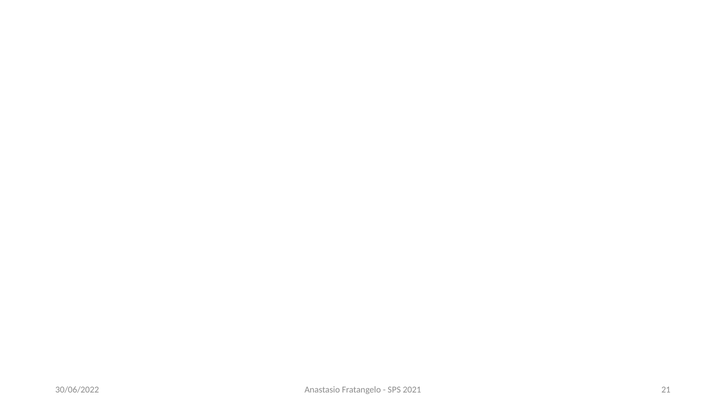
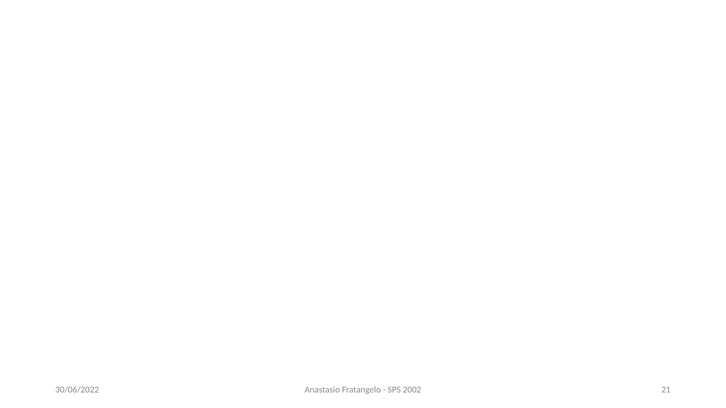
2021: 2021 -> 2002
